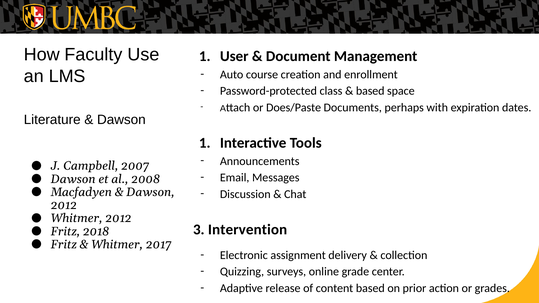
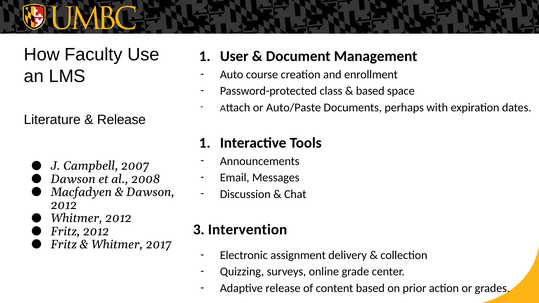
Does/Paste: Does/Paste -> Auto/Paste
Dawson at (121, 120): Dawson -> Release
Fritz 2018: 2018 -> 2012
